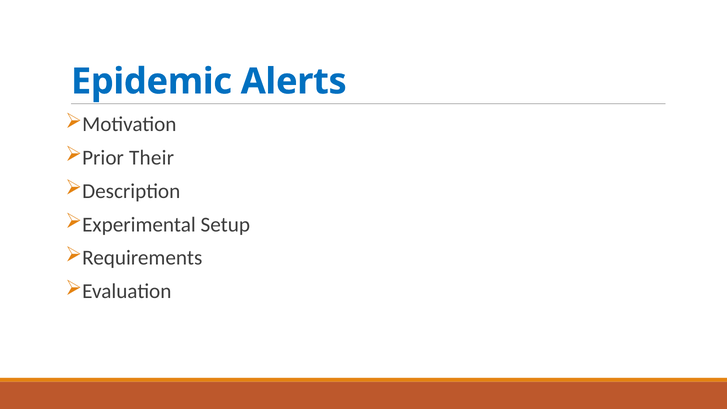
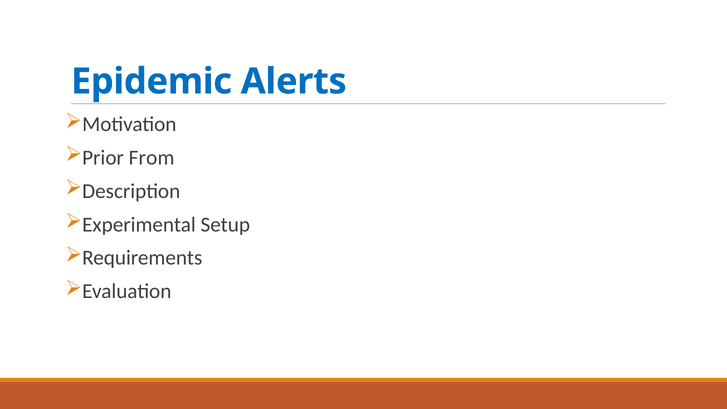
Their: Their -> From
